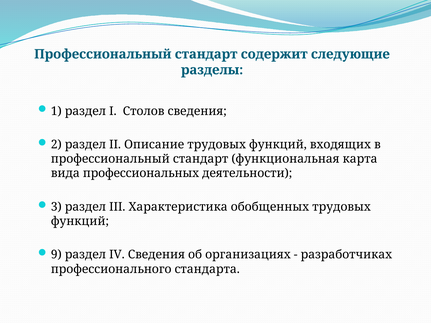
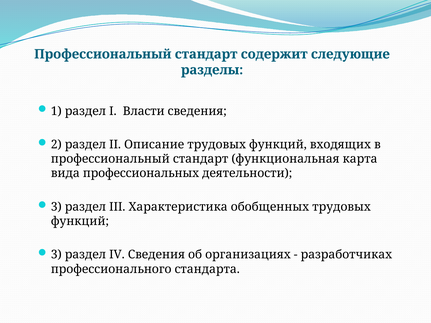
Столов: Столов -> Власти
9 at (56, 255): 9 -> 3
